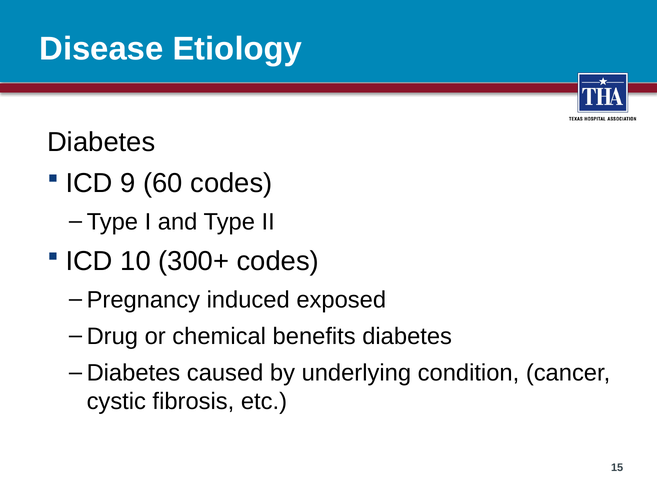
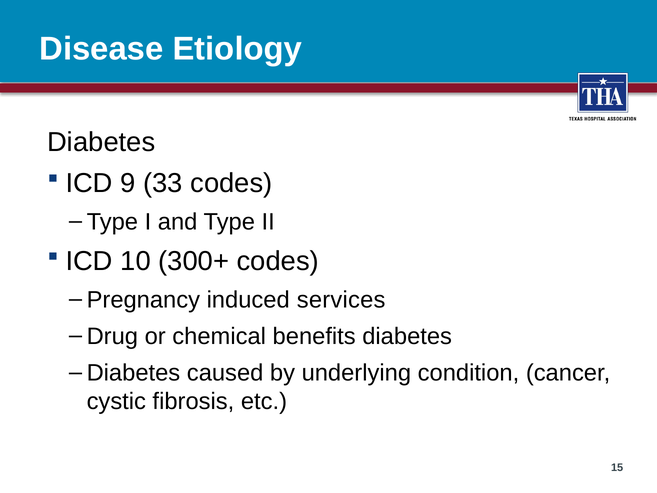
60: 60 -> 33
exposed: exposed -> services
